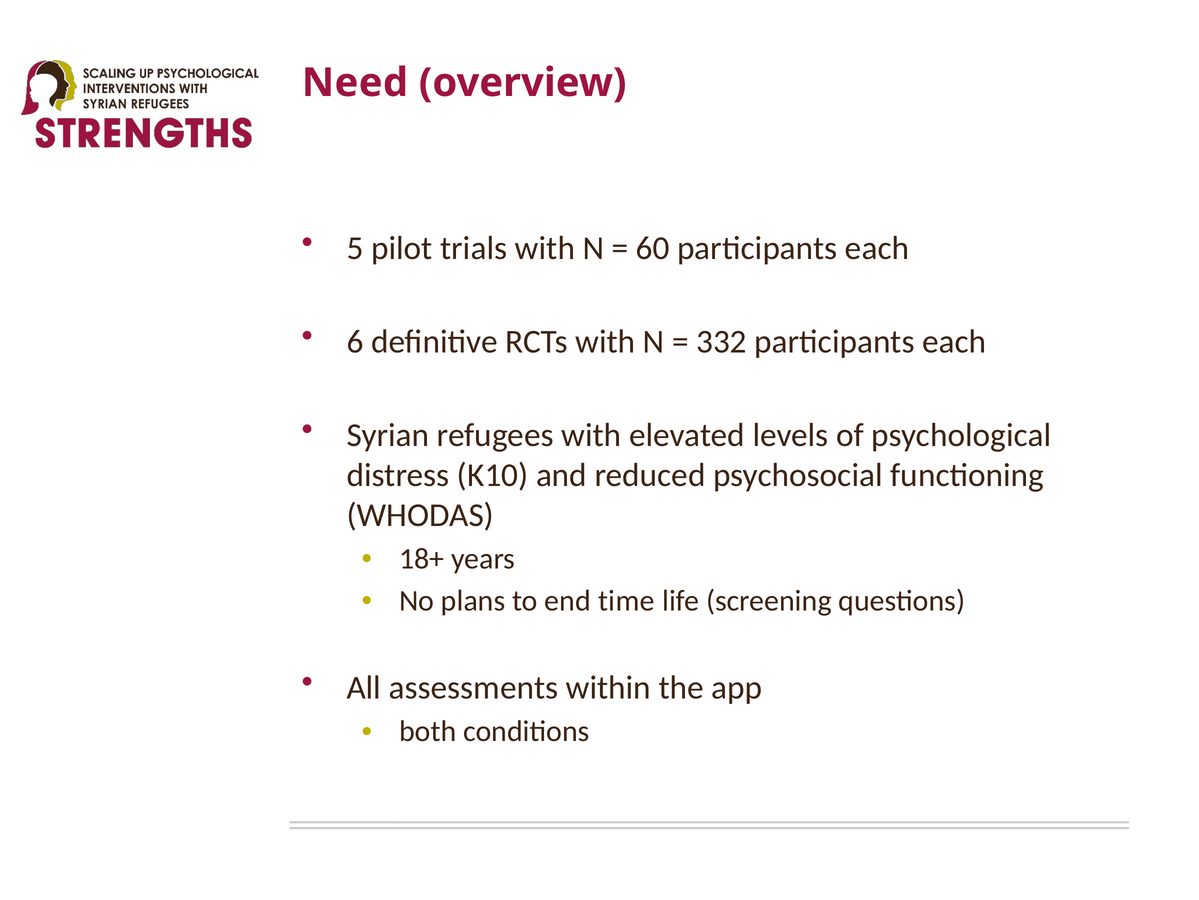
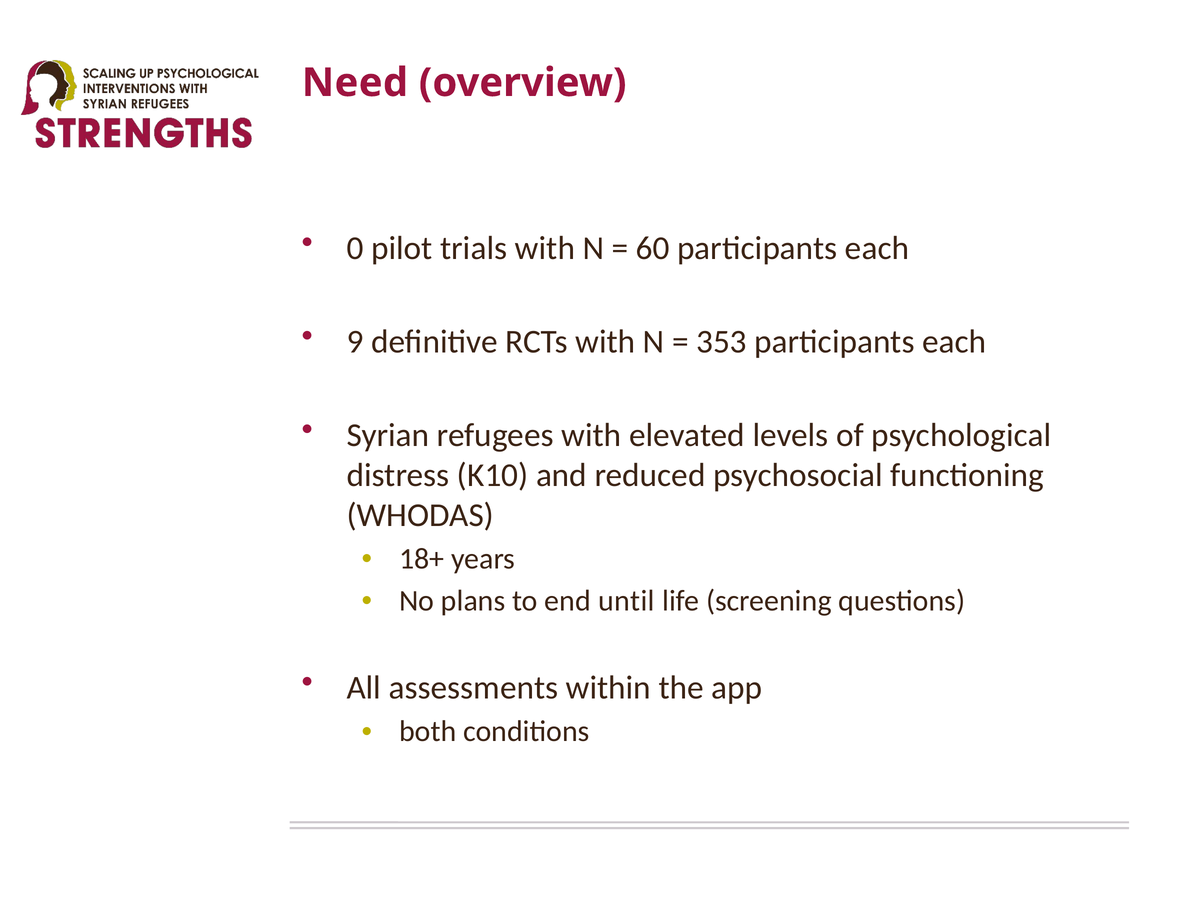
5: 5 -> 0
6: 6 -> 9
332: 332 -> 353
time: time -> until
